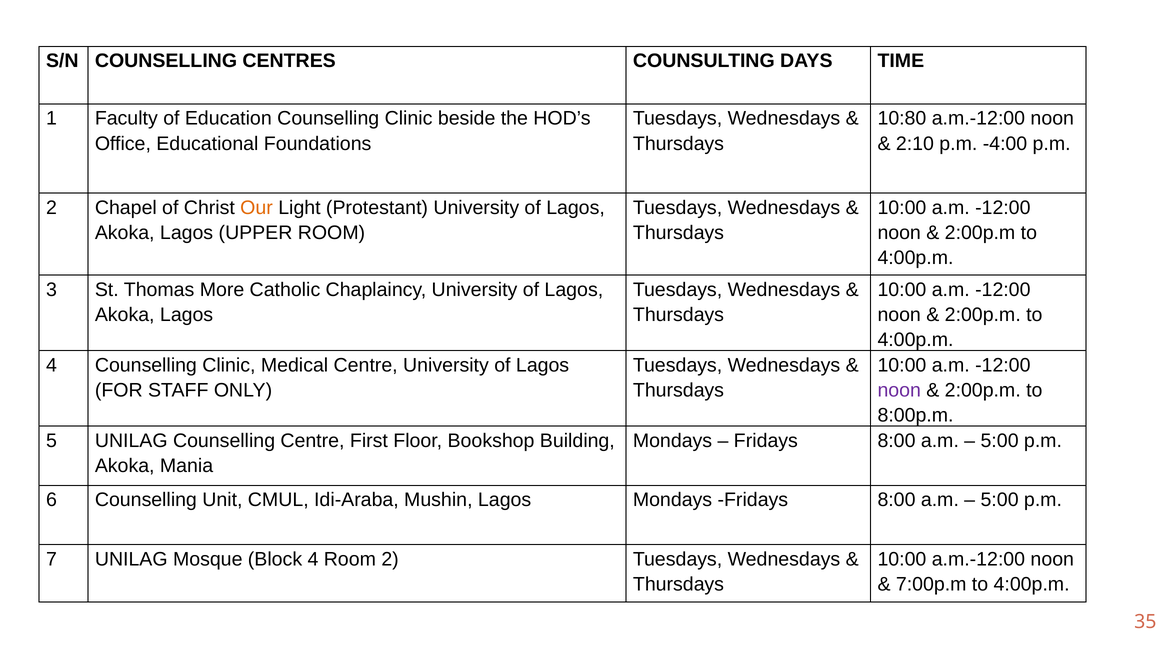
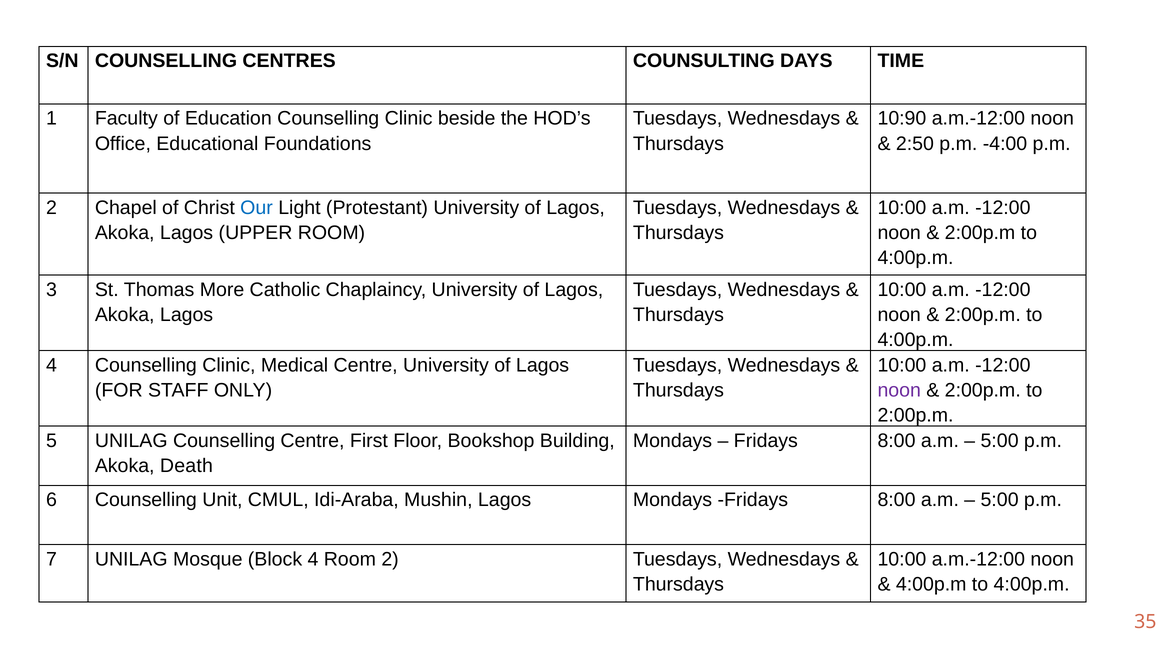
10:80: 10:80 -> 10:90
2:10: 2:10 -> 2:50
Our colour: orange -> blue
8:00p.m at (915, 416): 8:00p.m -> 2:00p.m
Mania: Mania -> Death
7:00p.m at (931, 585): 7:00p.m -> 4:00p.m
